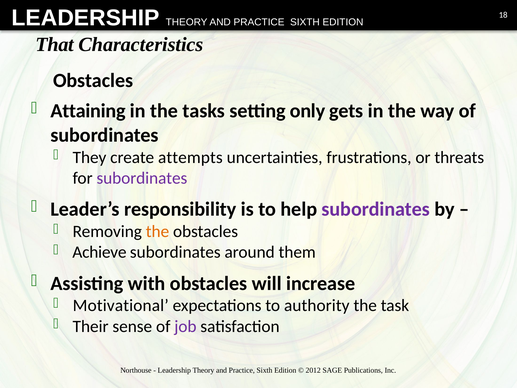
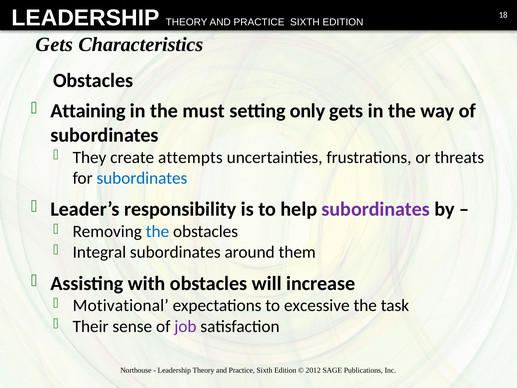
That at (55, 44): That -> Gets
tasks: tasks -> must
subordinates at (142, 178) colour: purple -> blue
the at (157, 231) colour: orange -> blue
Achieve: Achieve -> Integral
authority: authority -> excessive
